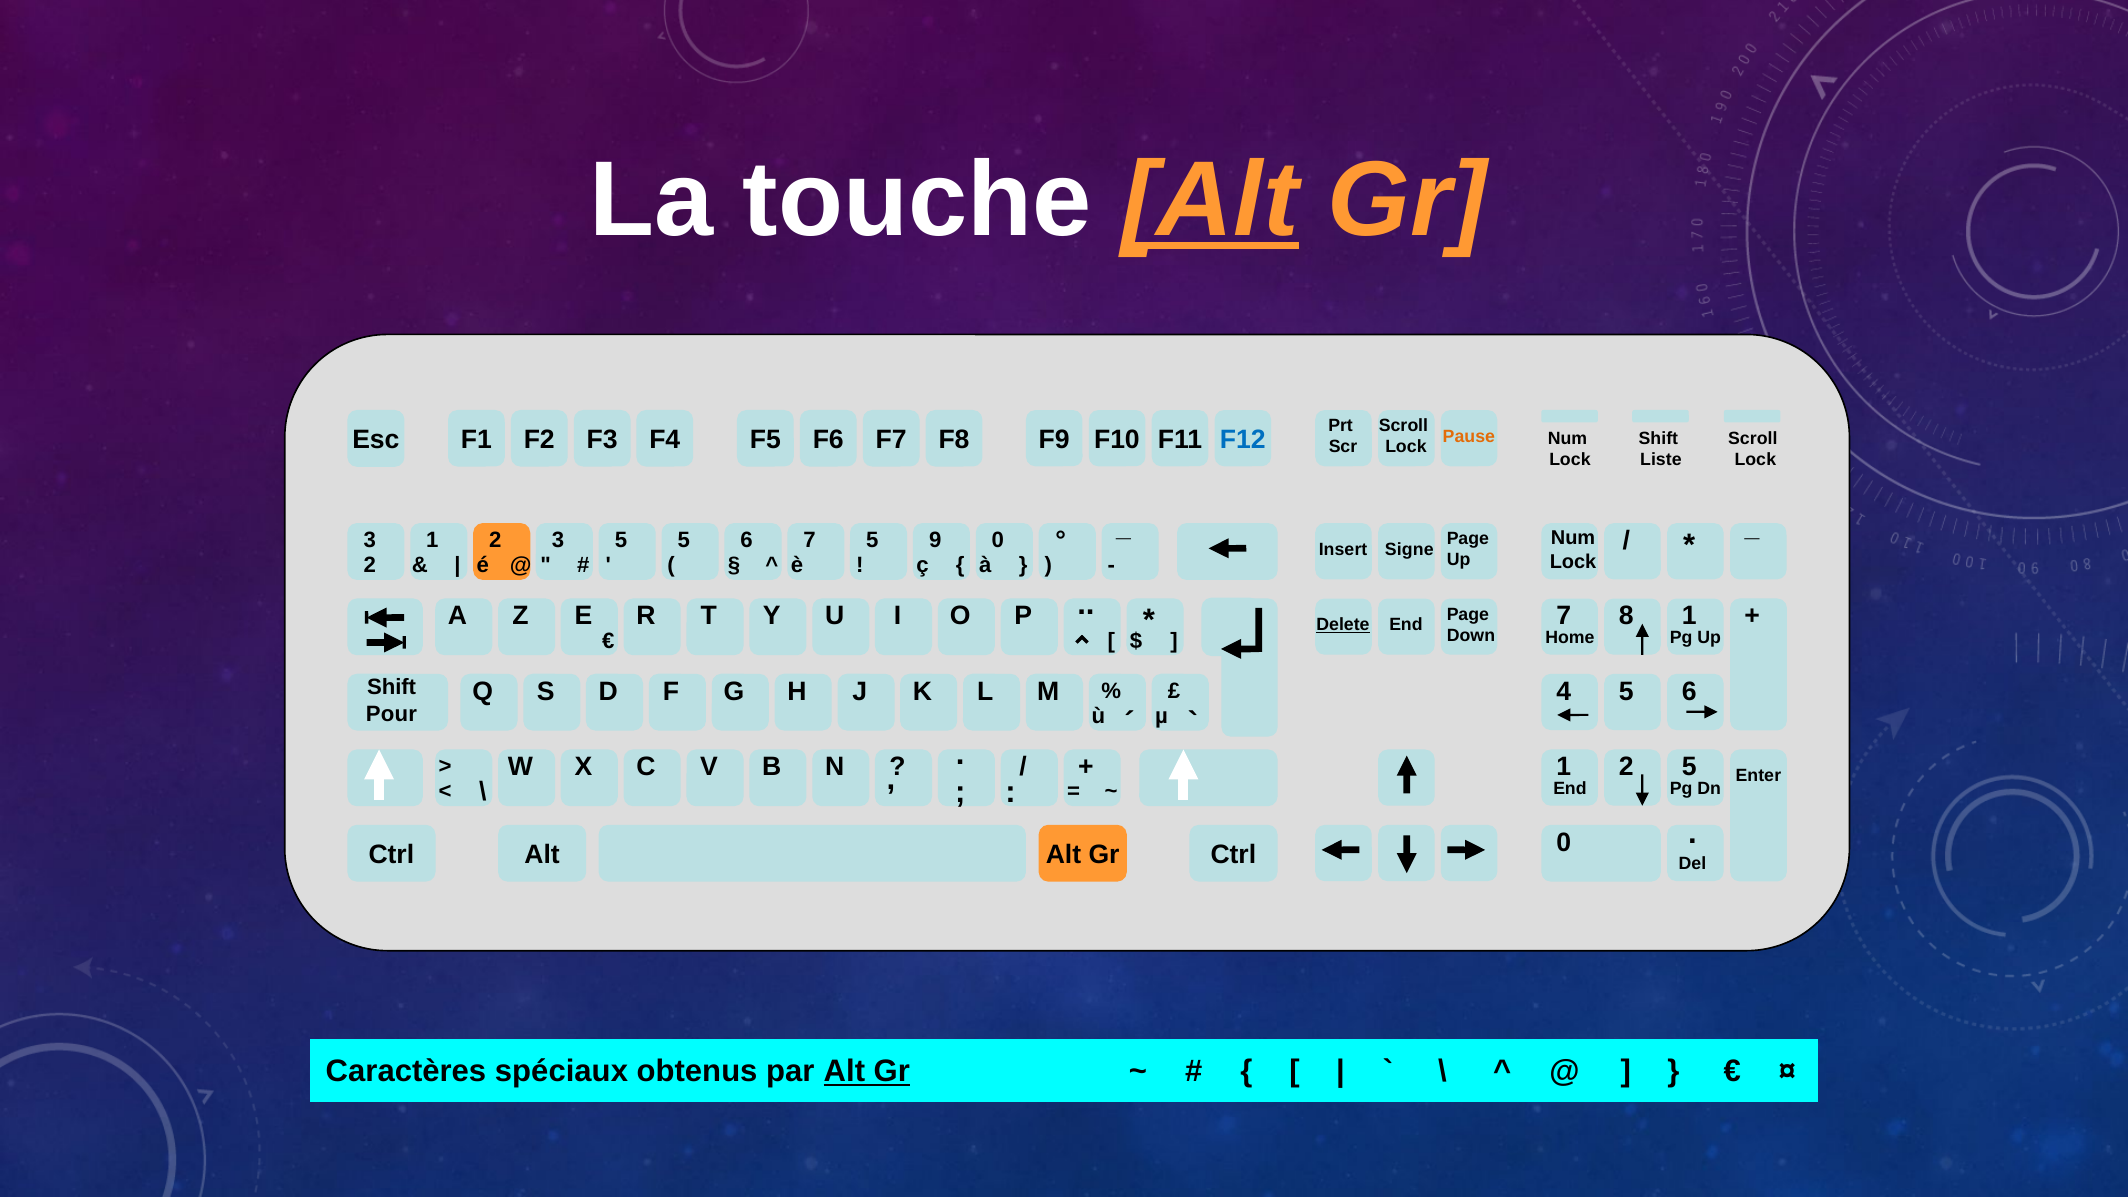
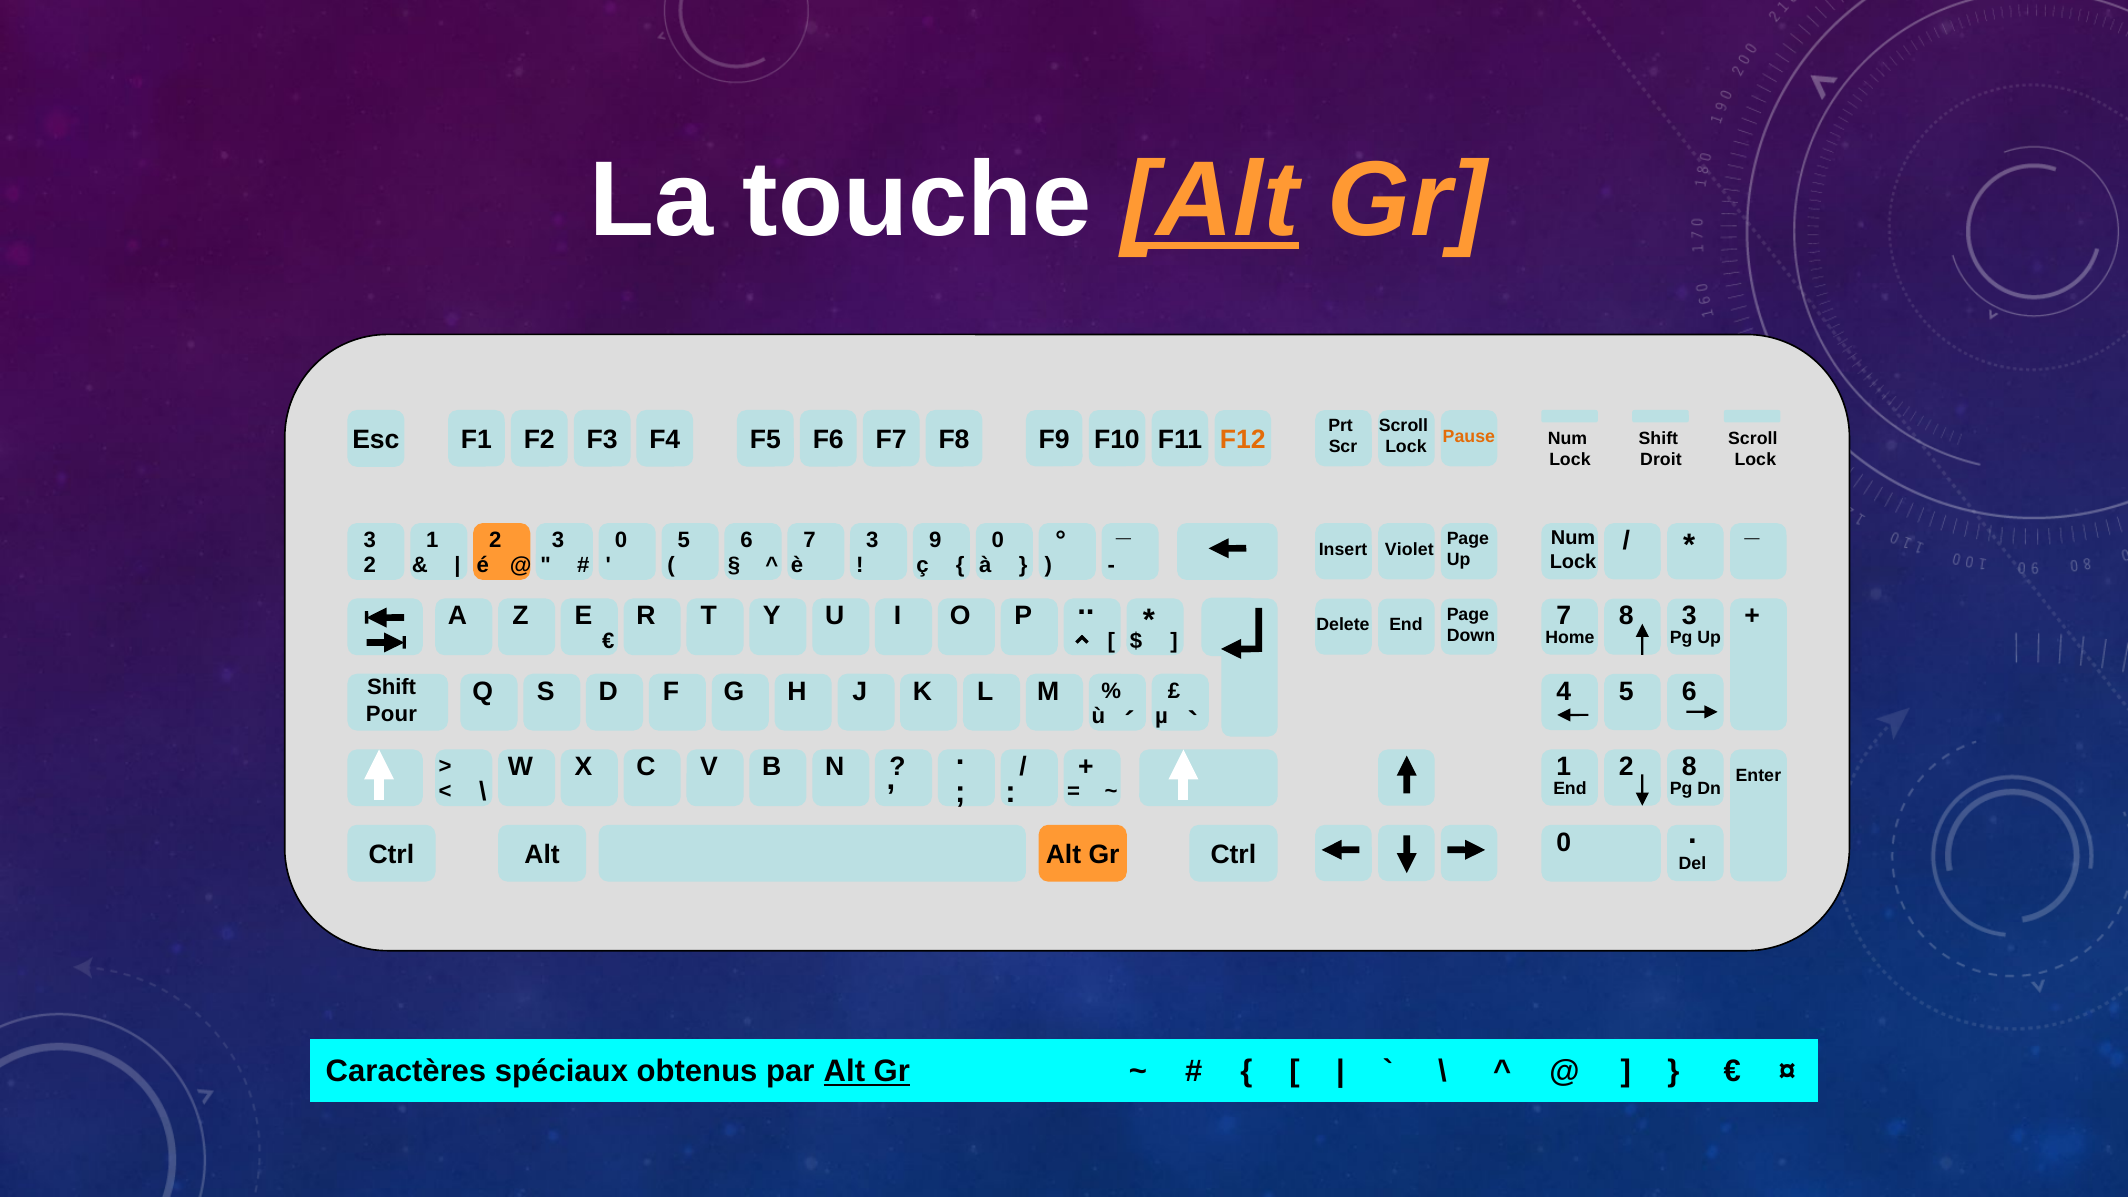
F12 colour: blue -> orange
Liste: Liste -> Droit
3 5: 5 -> 0
7 5: 5 -> 3
Signe: Signe -> Violet
8 1: 1 -> 3
Delete underline: present -> none
2 5: 5 -> 8
